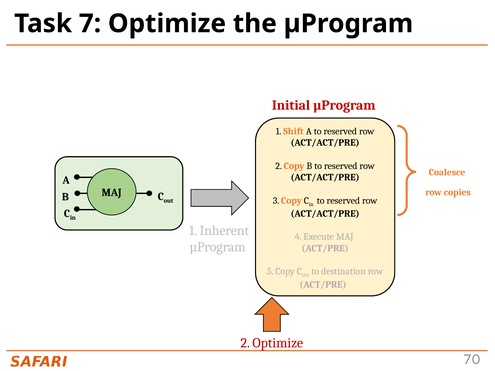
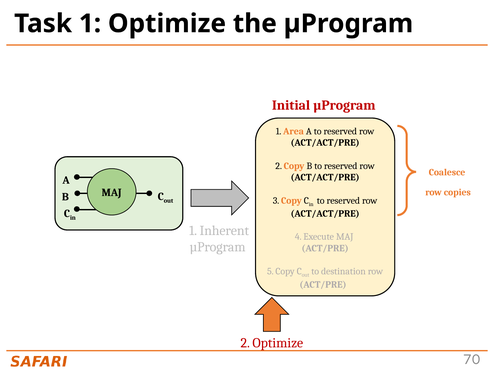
Task 7: 7 -> 1
Shift: Shift -> Area
